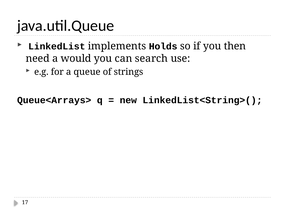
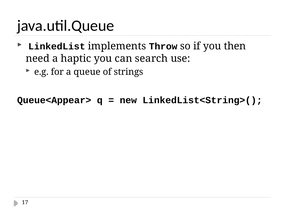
Holds: Holds -> Throw
would: would -> haptic
Queue<Arrays>: Queue<Arrays> -> Queue<Appear>
